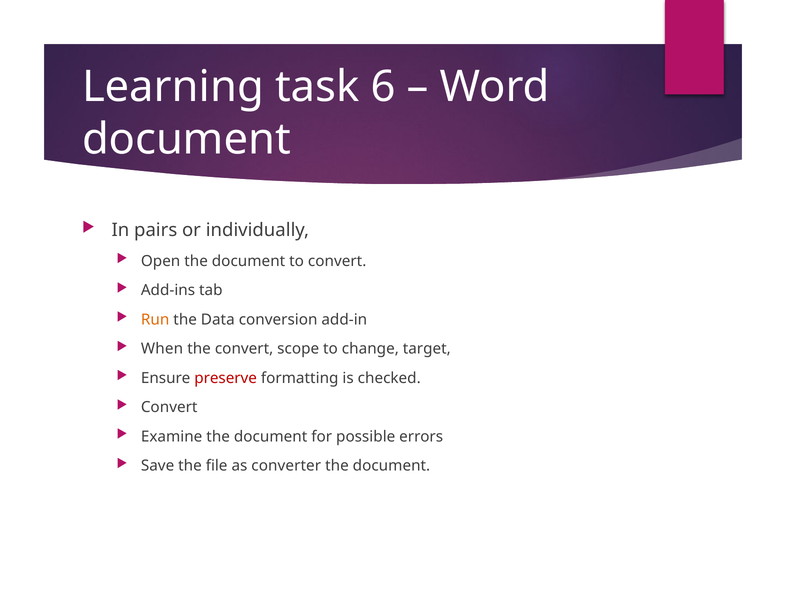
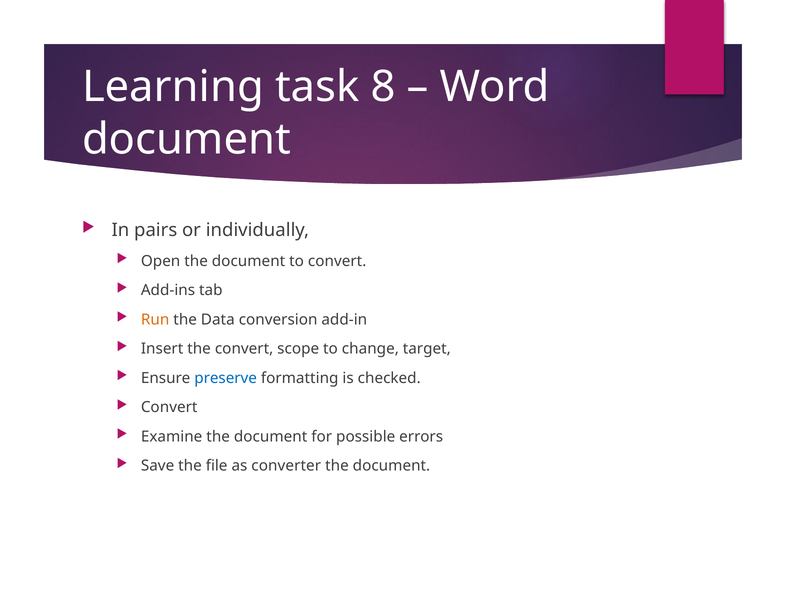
6: 6 -> 8
When: When -> Insert
preserve colour: red -> blue
